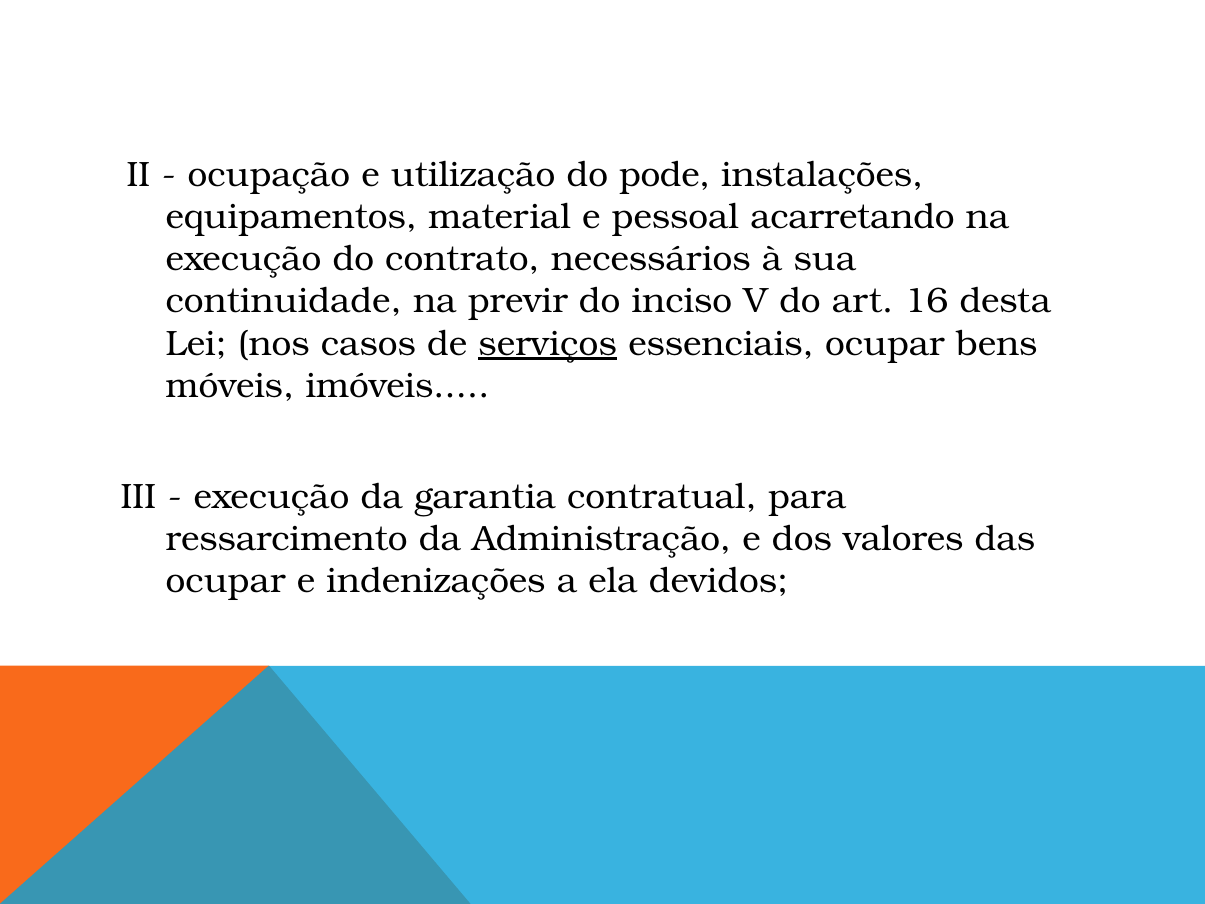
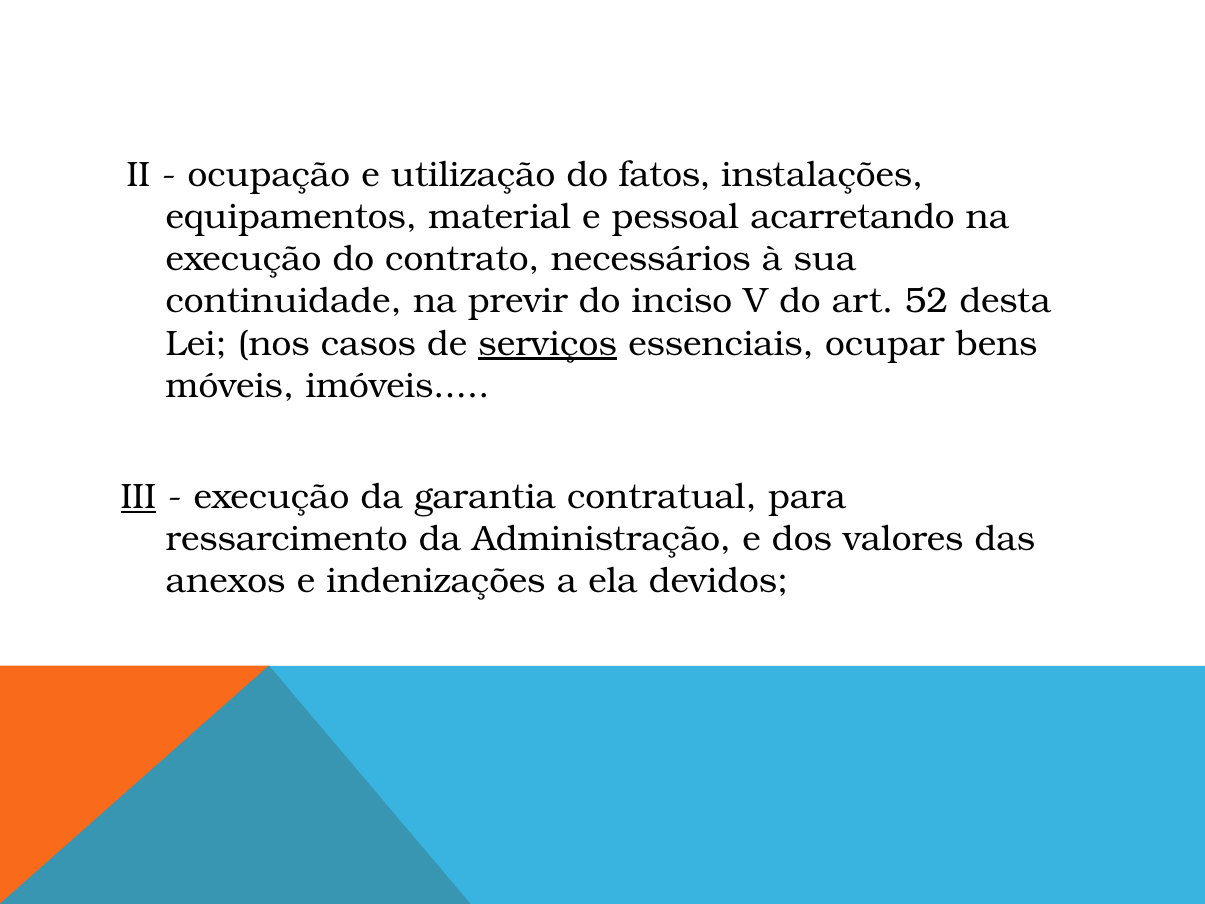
pode: pode -> fatos
16: 16 -> 52
III underline: none -> present
ocupar at (226, 581): ocupar -> anexos
